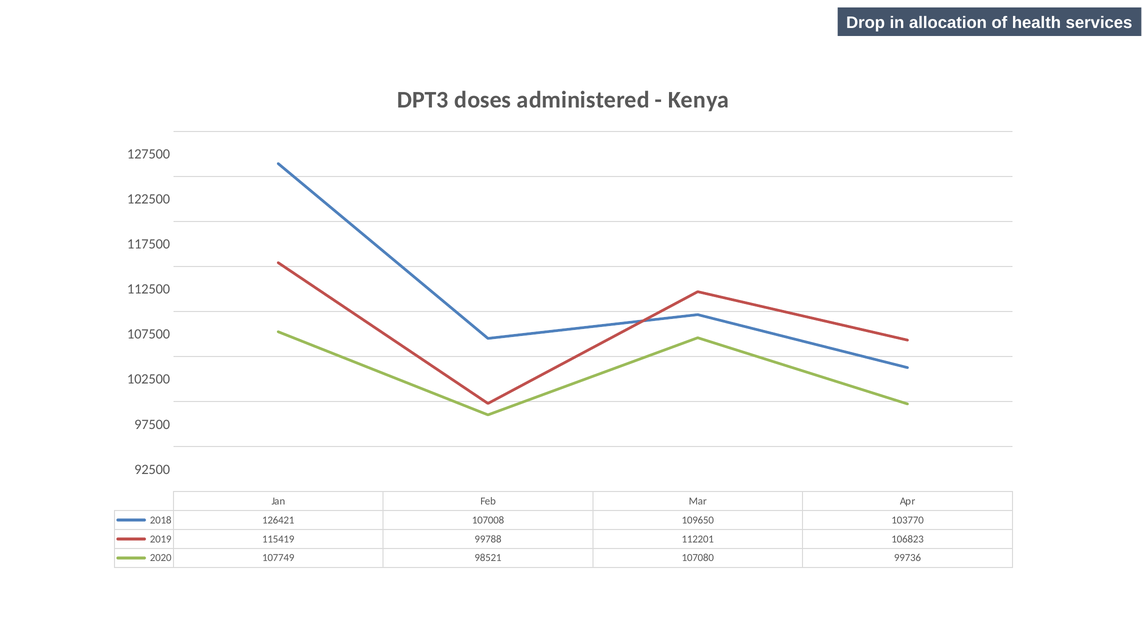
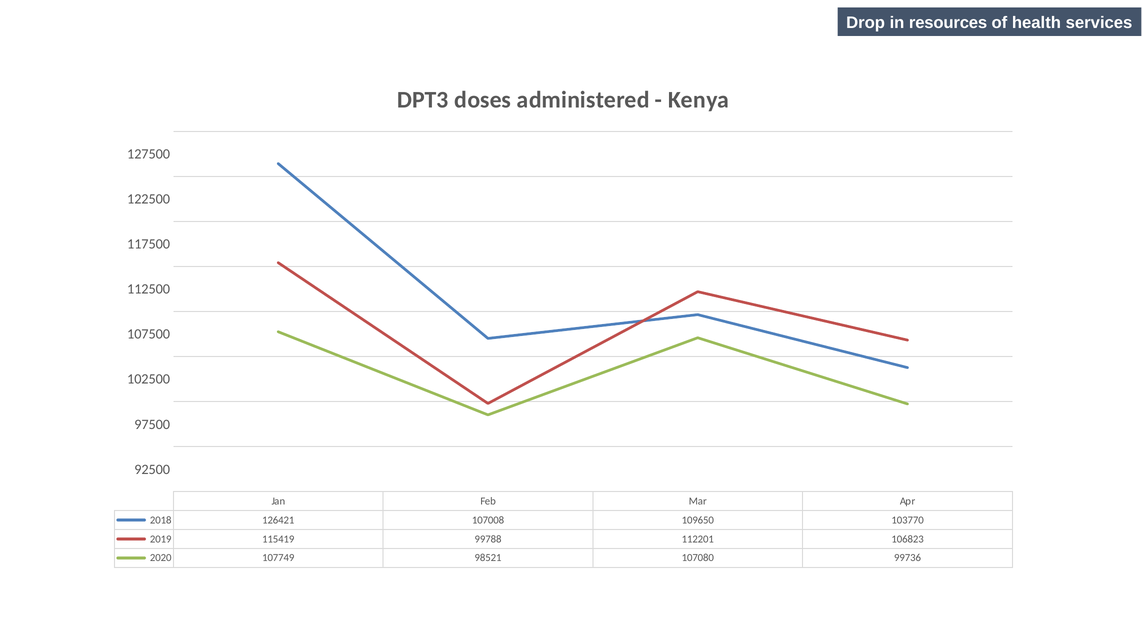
allocation: allocation -> resources
